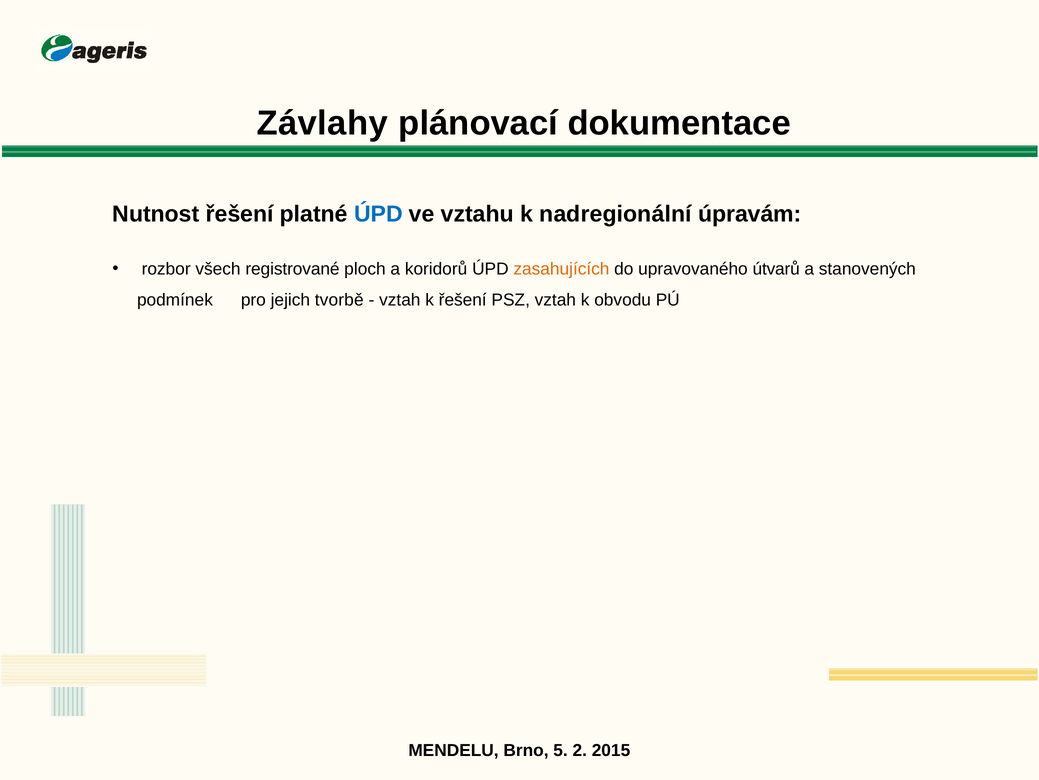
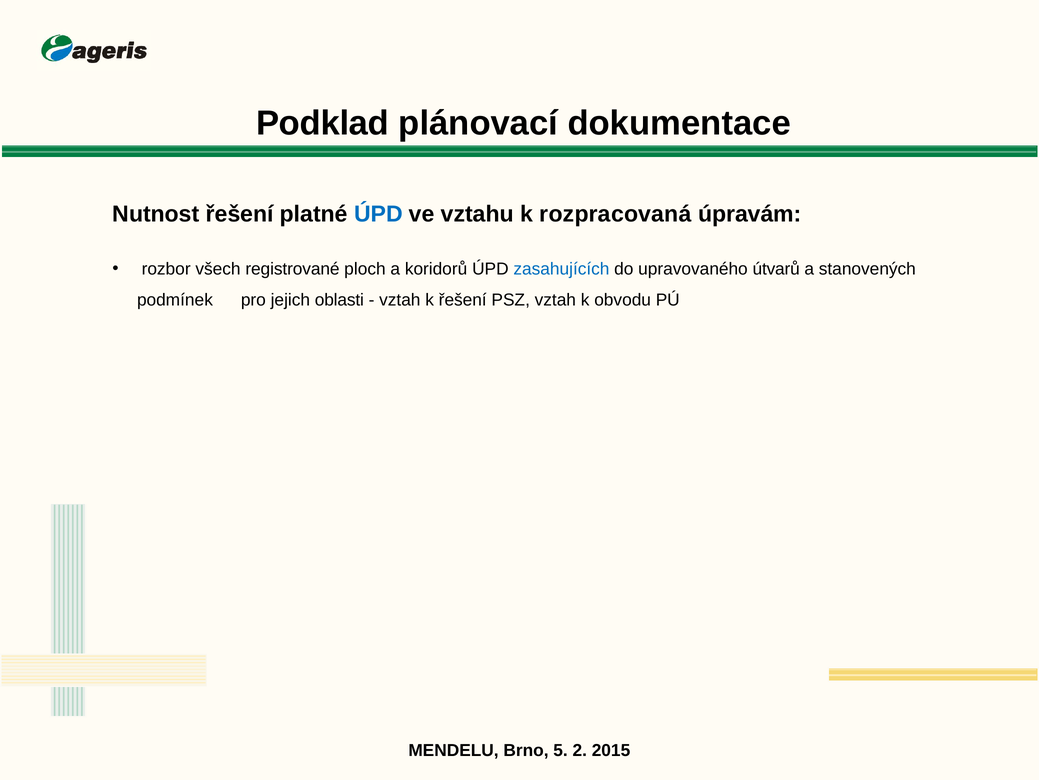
Závlahy: Závlahy -> Podklad
nadregionální: nadregionální -> rozpracovaná
zasahujících colour: orange -> blue
tvorbě: tvorbě -> oblasti
